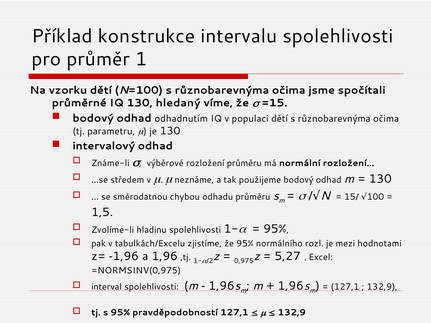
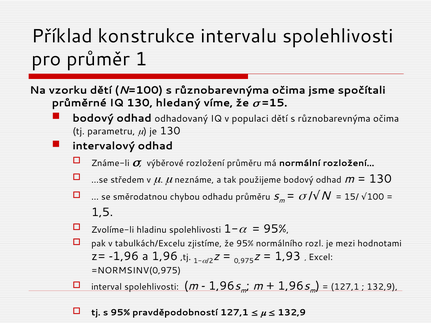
odhadnutím: odhadnutím -> odhadovaný
5,27: 5,27 -> 1,93
